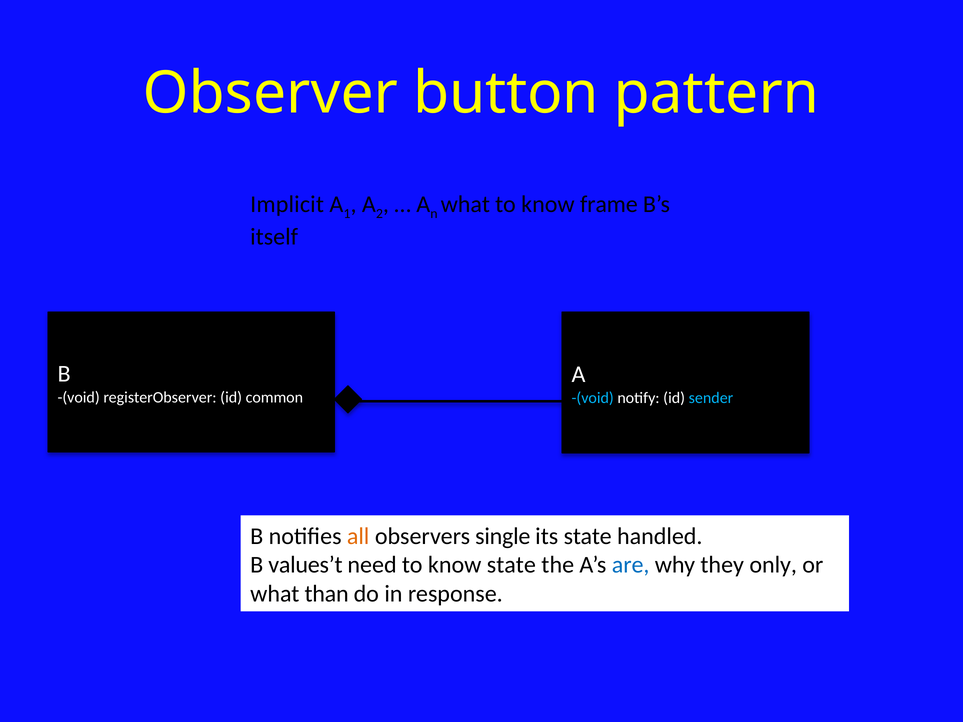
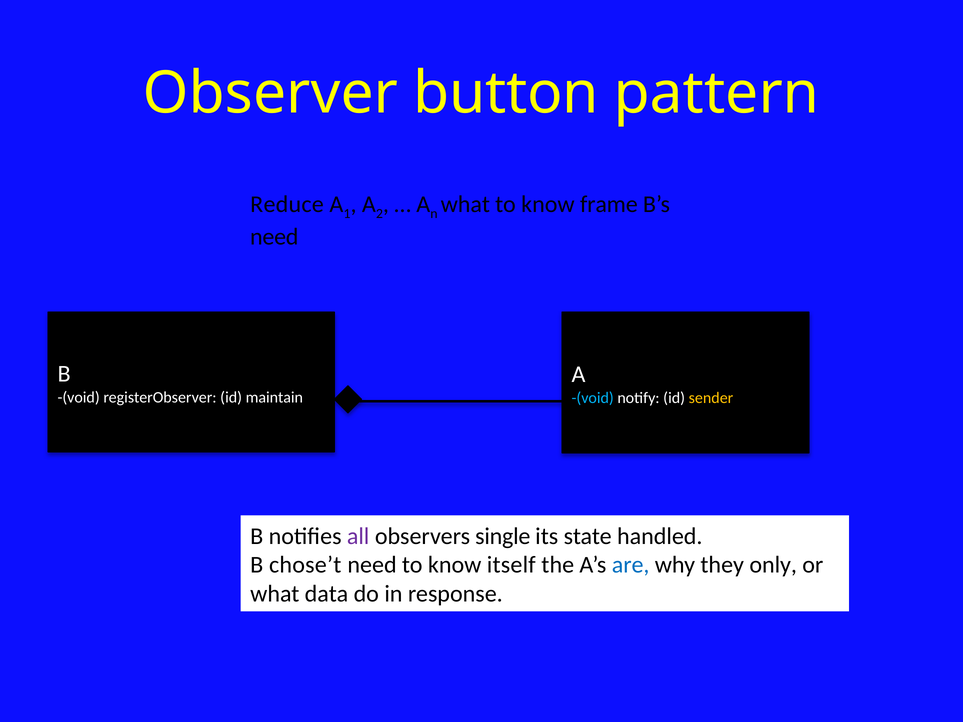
Implicit: Implicit -> Reduce
itself at (274, 237): itself -> need
common: common -> maintain
sender colour: light blue -> yellow
all colour: orange -> purple
values’t: values’t -> chose’t
know state: state -> itself
than: than -> data
